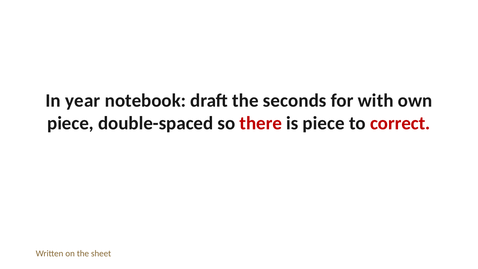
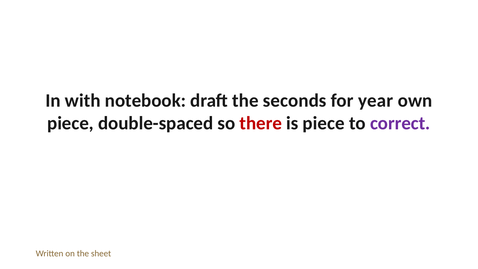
year: year -> with
with: with -> year
correct colour: red -> purple
